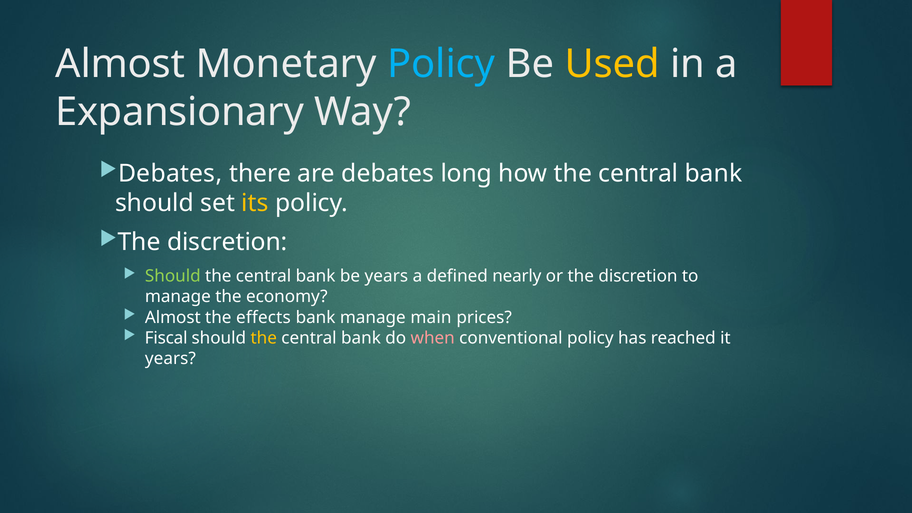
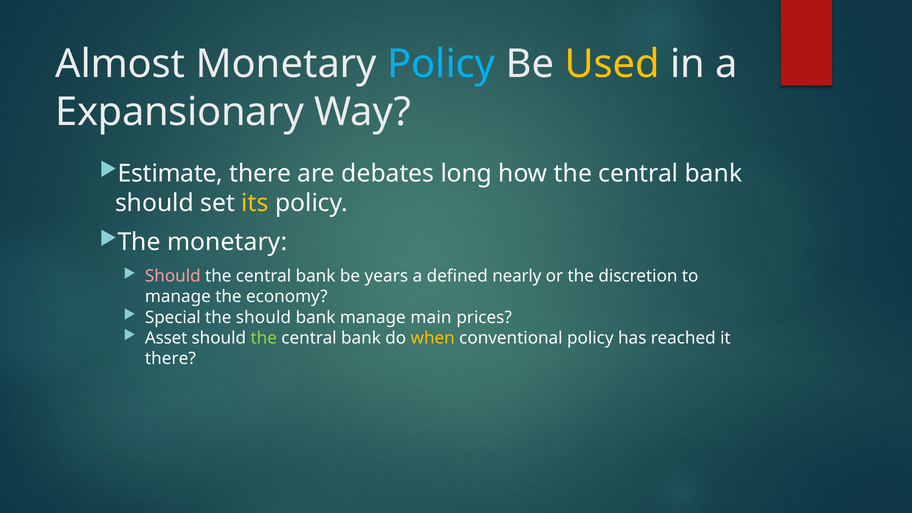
Debates at (170, 174): Debates -> Estimate
discretion at (227, 242): discretion -> monetary
Should at (173, 276) colour: light green -> pink
Almost at (173, 317): Almost -> Special
the effects: effects -> should
Fiscal: Fiscal -> Asset
the at (264, 338) colour: yellow -> light green
when colour: pink -> yellow
years at (170, 358): years -> there
